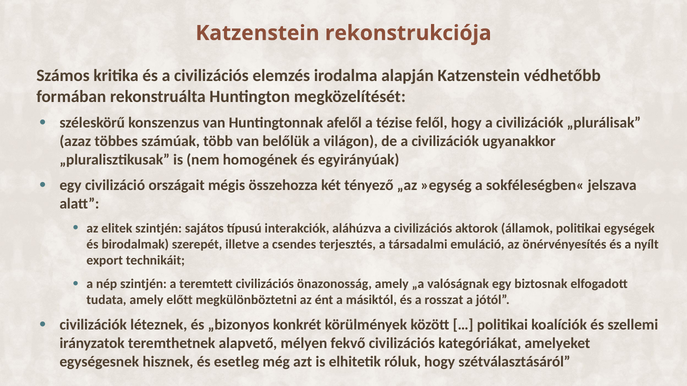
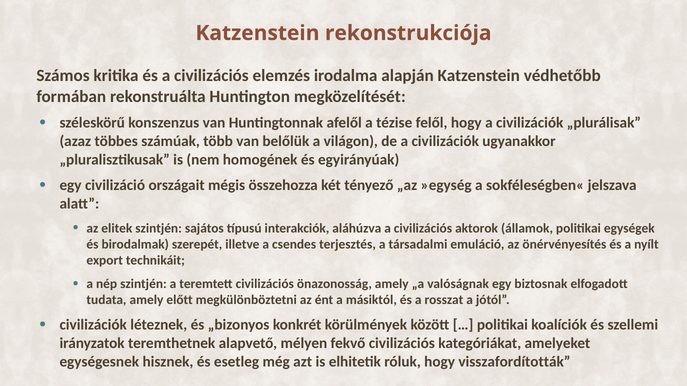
szétválasztásáról: szétválasztásáról -> visszafordították
